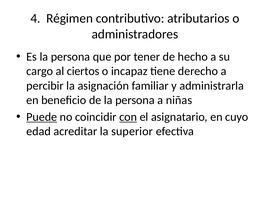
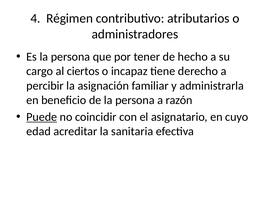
niñas: niñas -> razón
con underline: present -> none
superior: superior -> sanitaria
